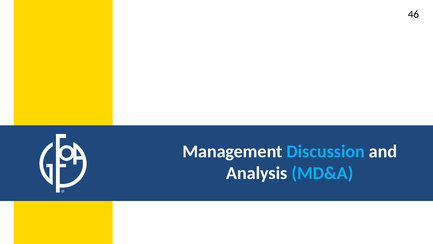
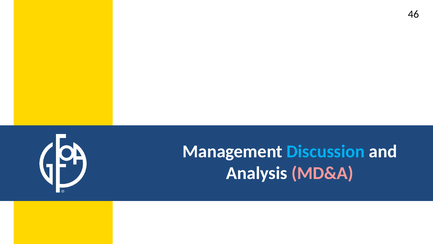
MD&A colour: light blue -> pink
